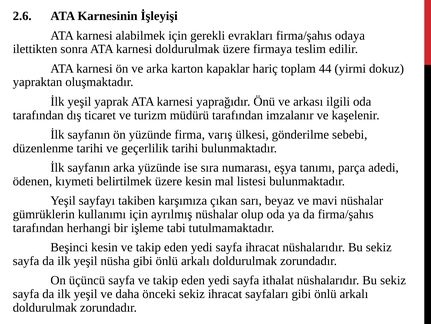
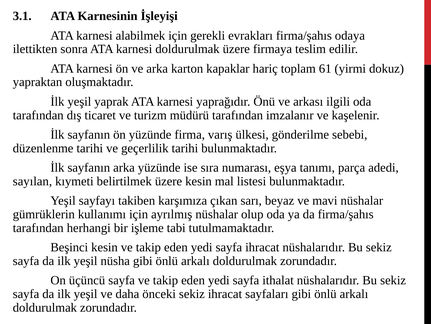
2.6: 2.6 -> 3.1
44: 44 -> 61
ödenen: ödenen -> sayılan
